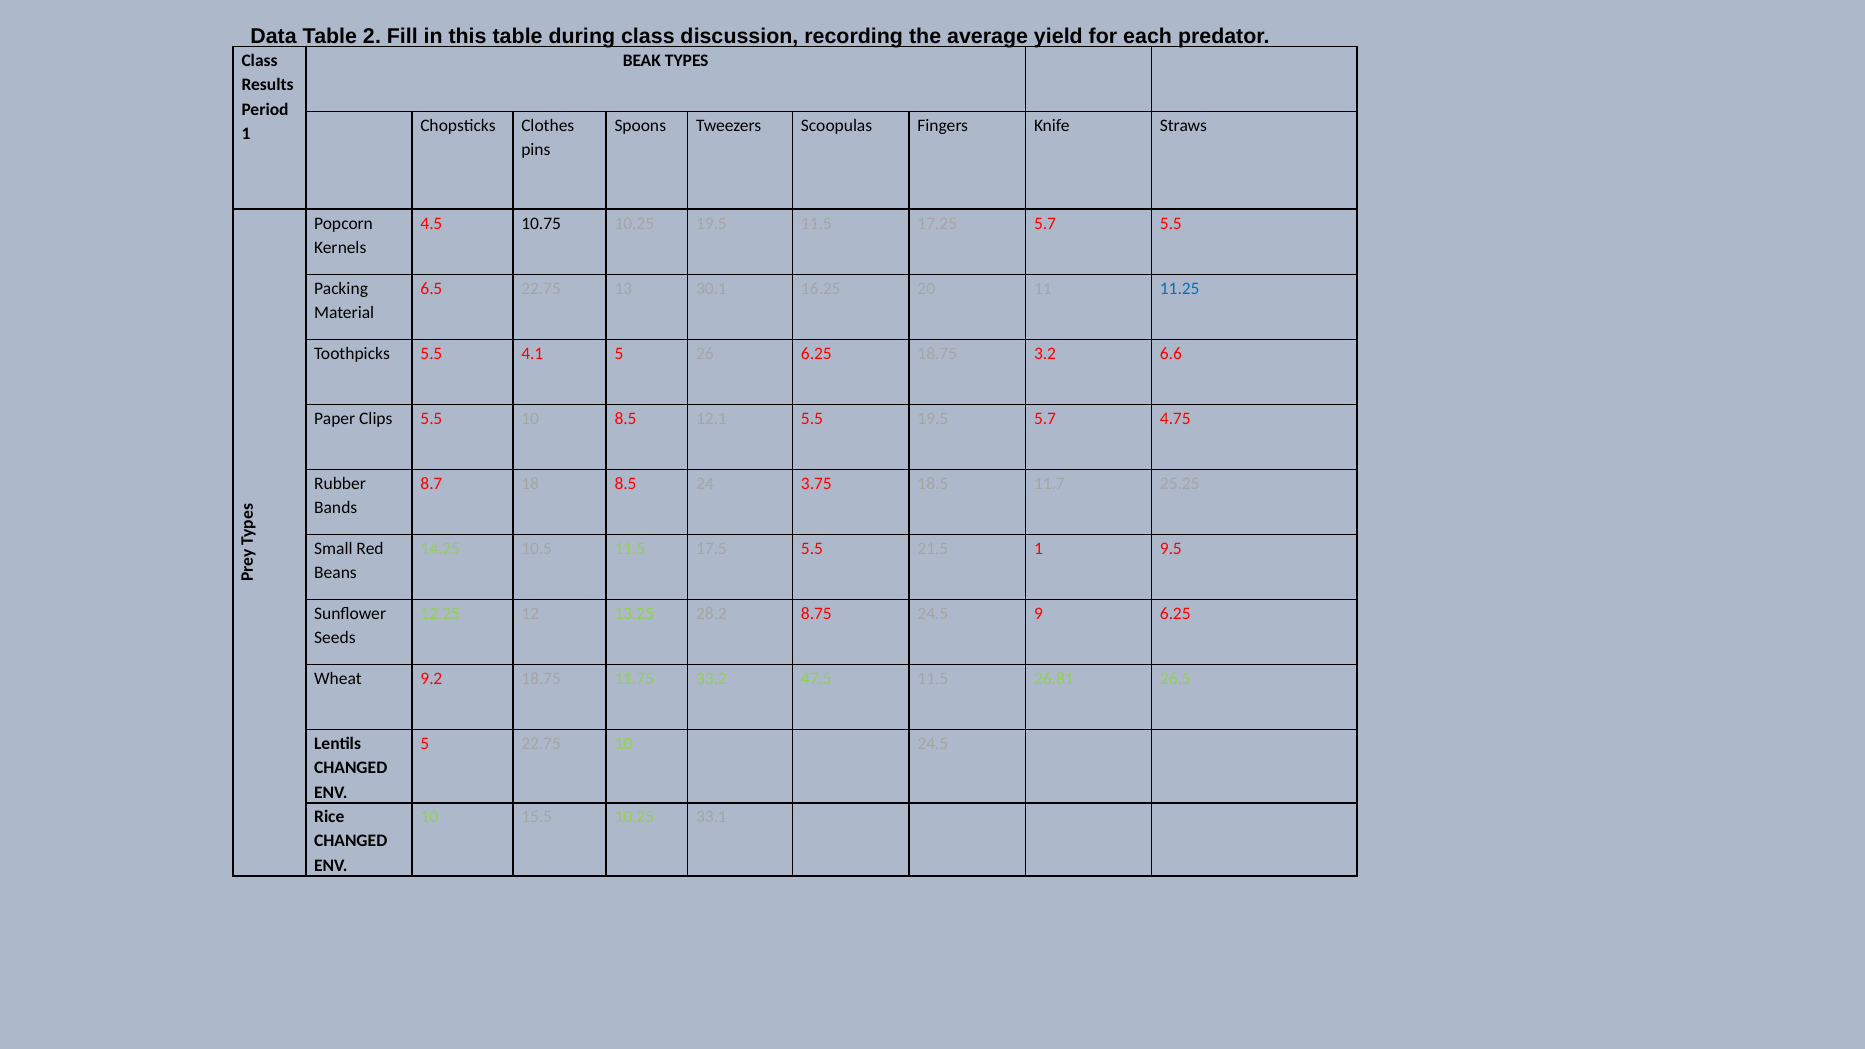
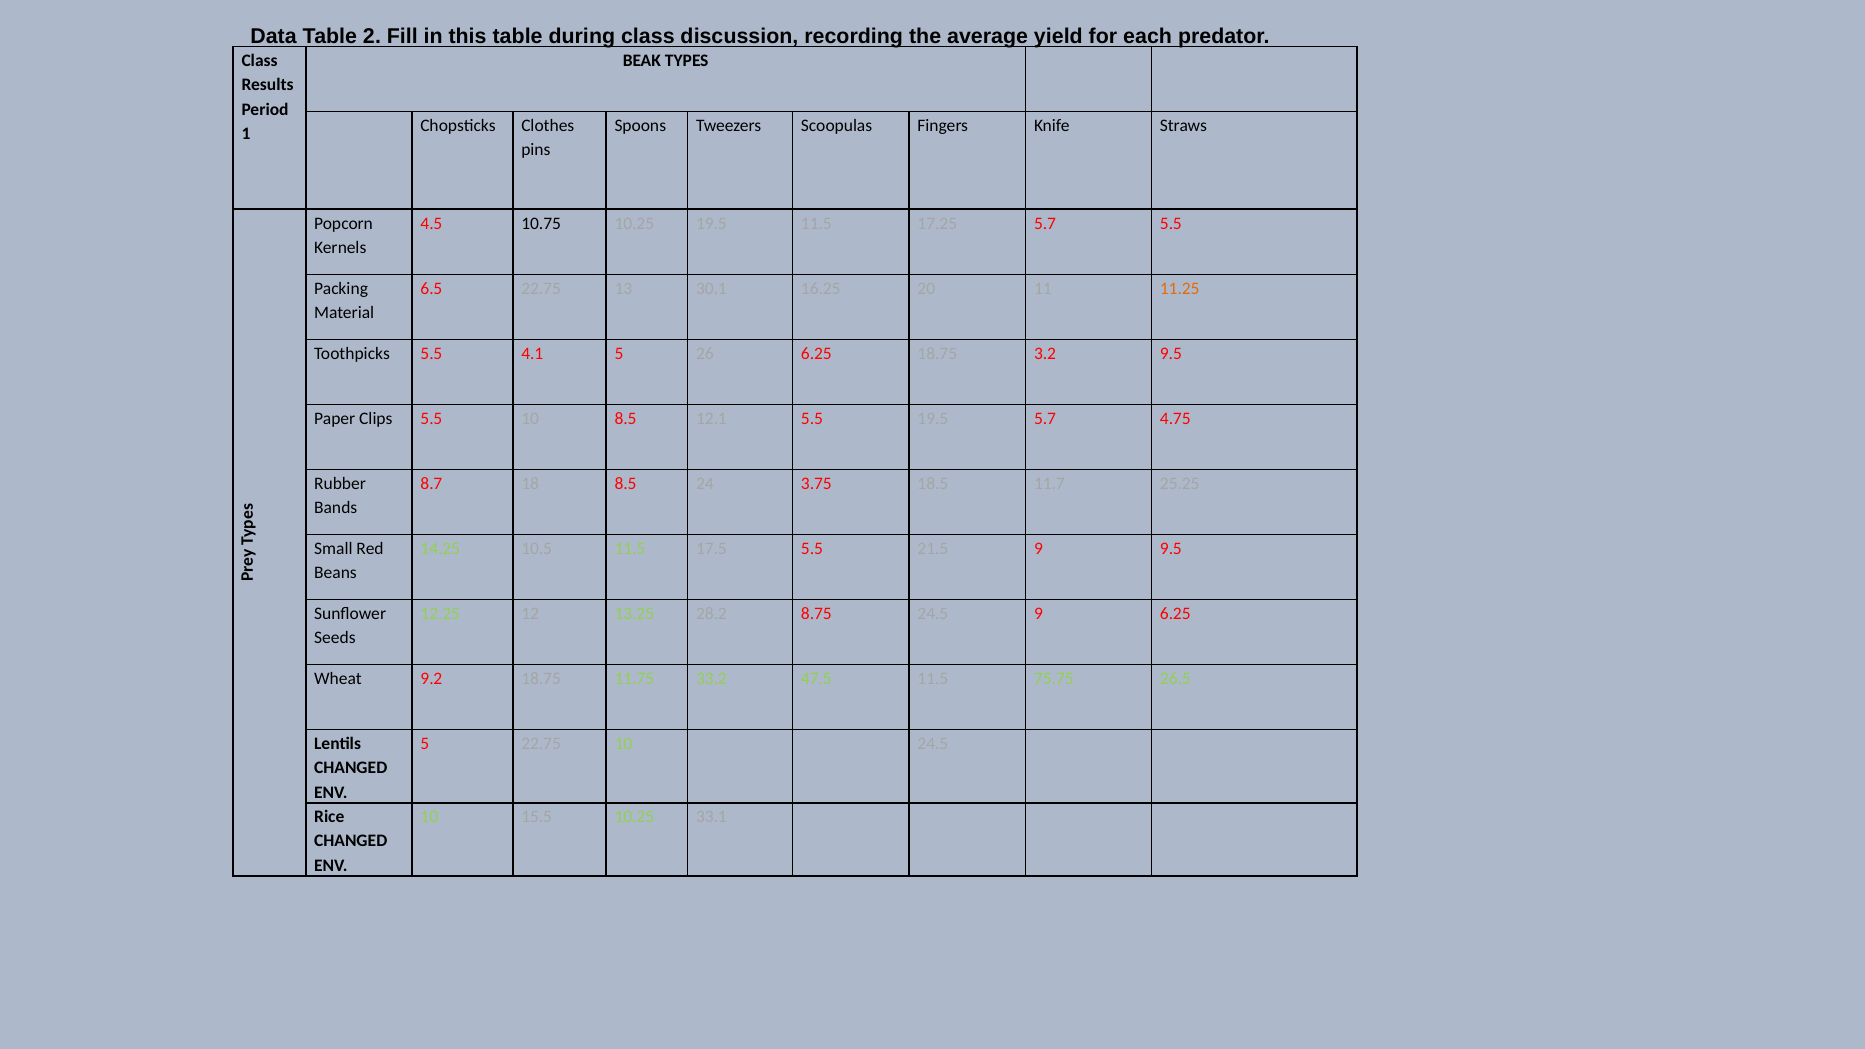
11.25 colour: blue -> orange
3.2 6.6: 6.6 -> 9.5
21.5 1: 1 -> 9
26.81: 26.81 -> 75.75
